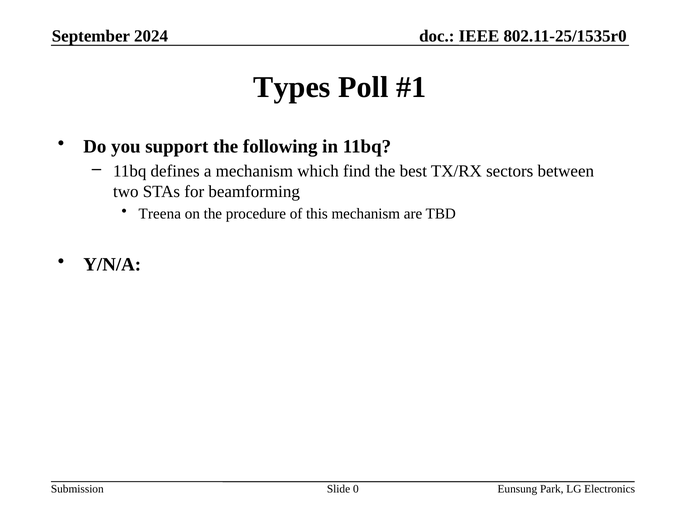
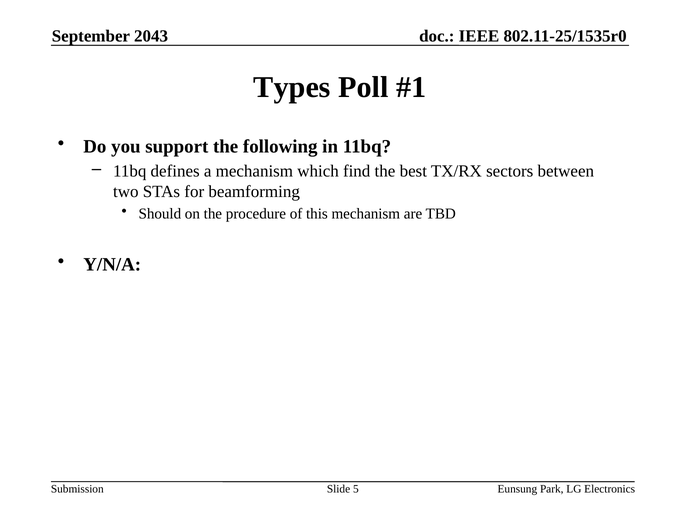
2024: 2024 -> 2043
Treena: Treena -> Should
0: 0 -> 5
